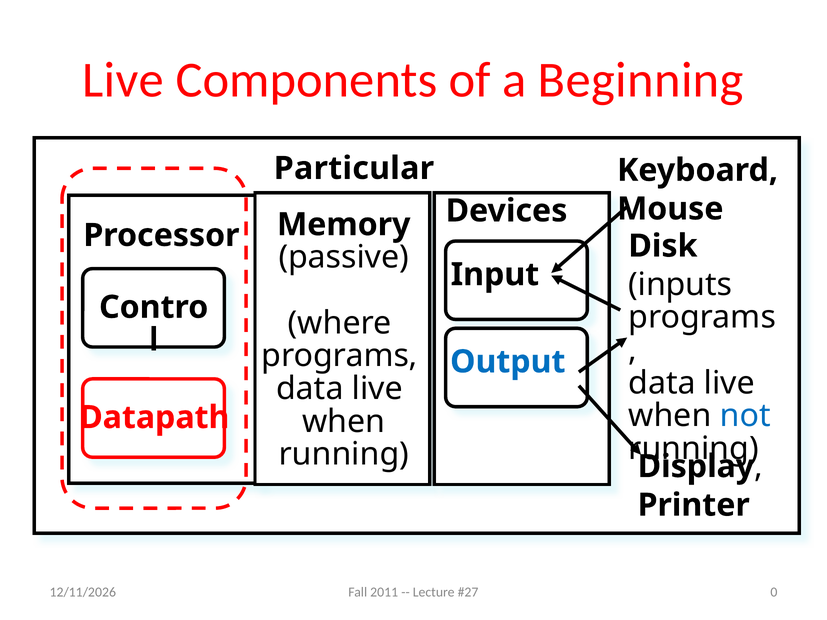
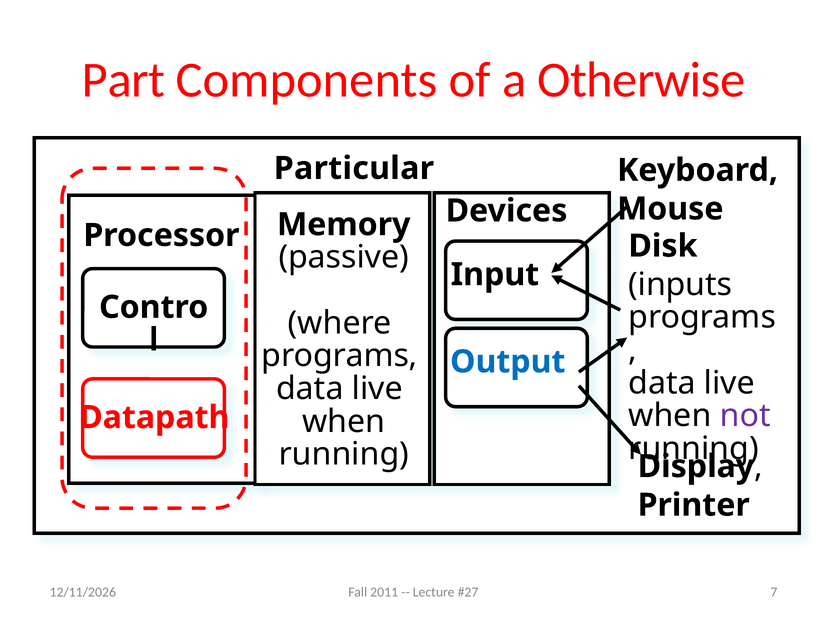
Live at (123, 80): Live -> Part
Beginning: Beginning -> Otherwise
not colour: blue -> purple
0: 0 -> 7
